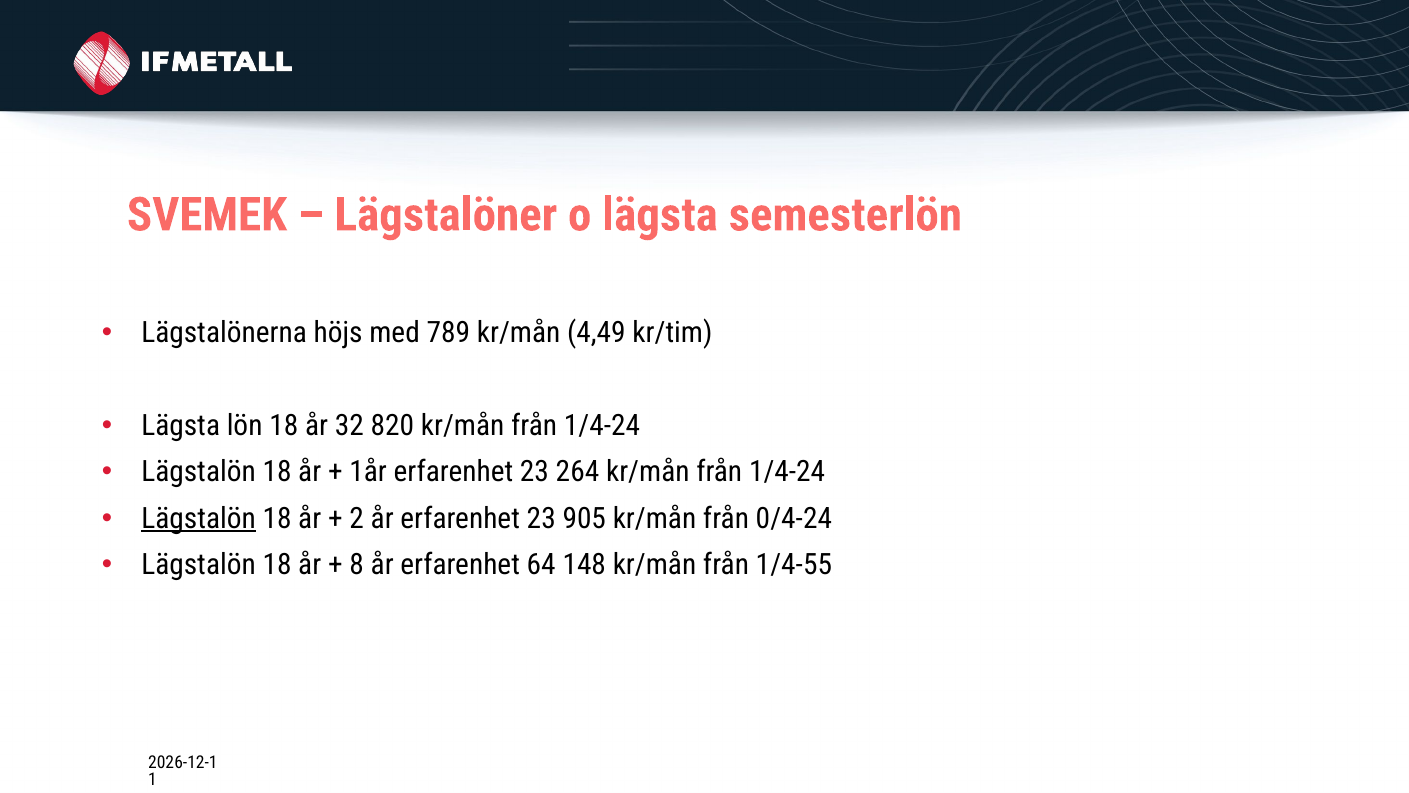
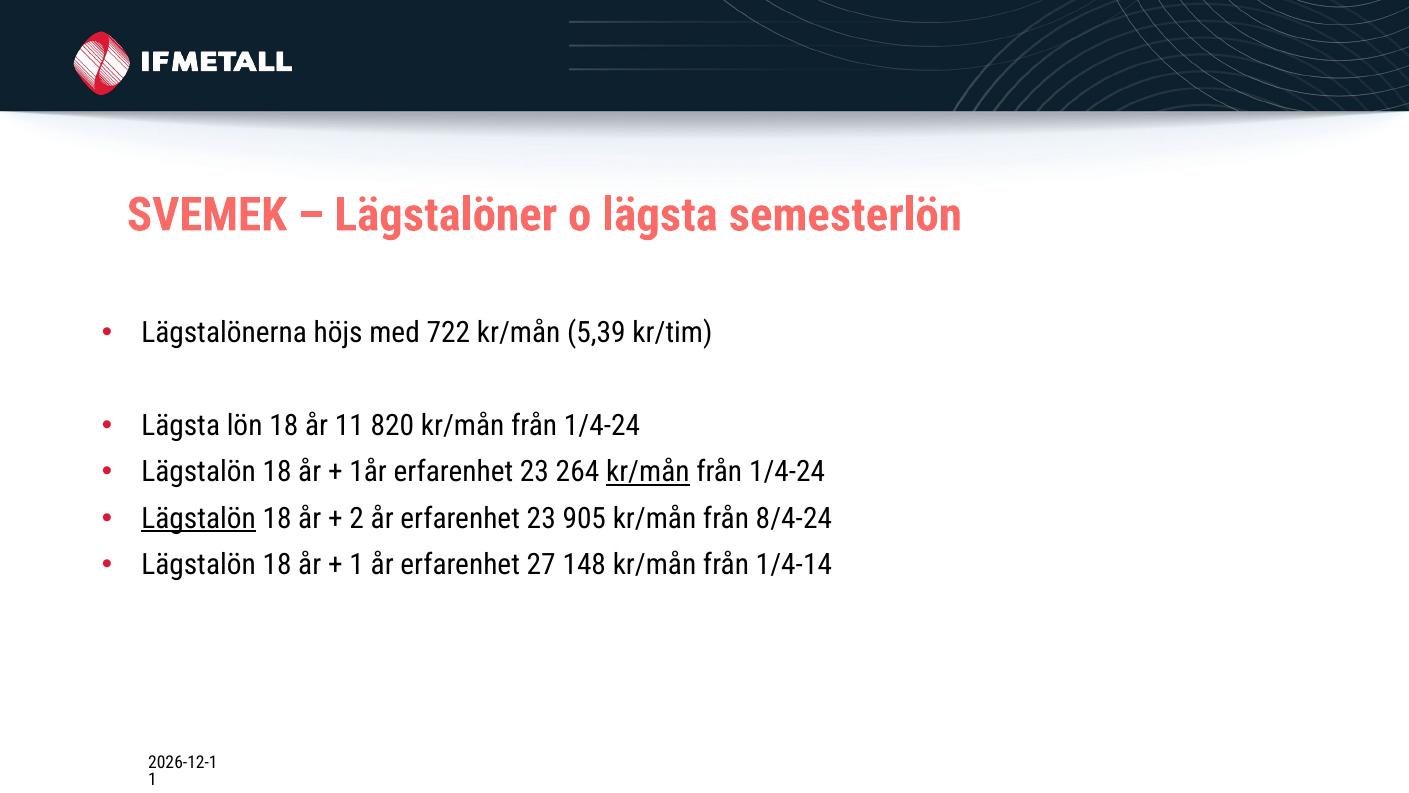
789: 789 -> 722
4,49: 4,49 -> 5,39
32: 32 -> 11
kr/mån at (648, 472) underline: none -> present
0/4-24: 0/4-24 -> 8/4-24
8 at (357, 565): 8 -> 1
64: 64 -> 27
1/4-55: 1/4-55 -> 1/4-14
